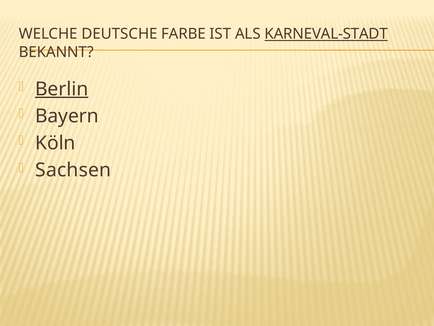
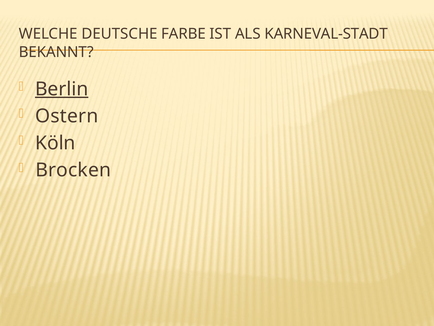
KARNEVAL-STADT underline: present -> none
Bayern: Bayern -> Ostern
Sachsen: Sachsen -> Brocken
